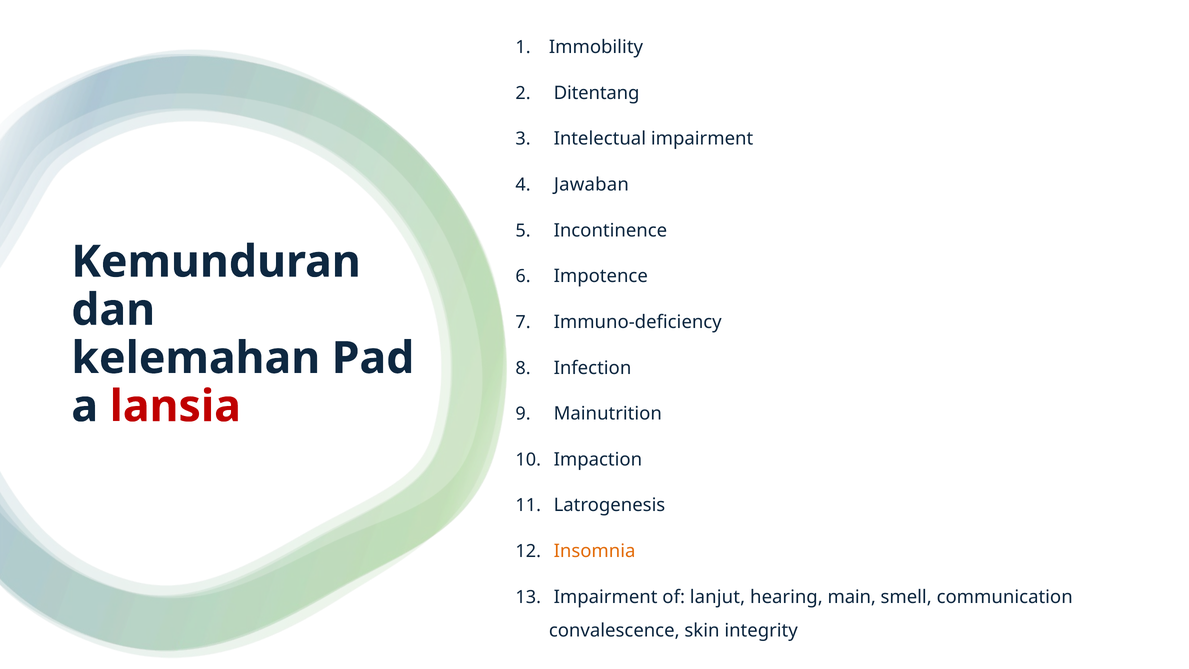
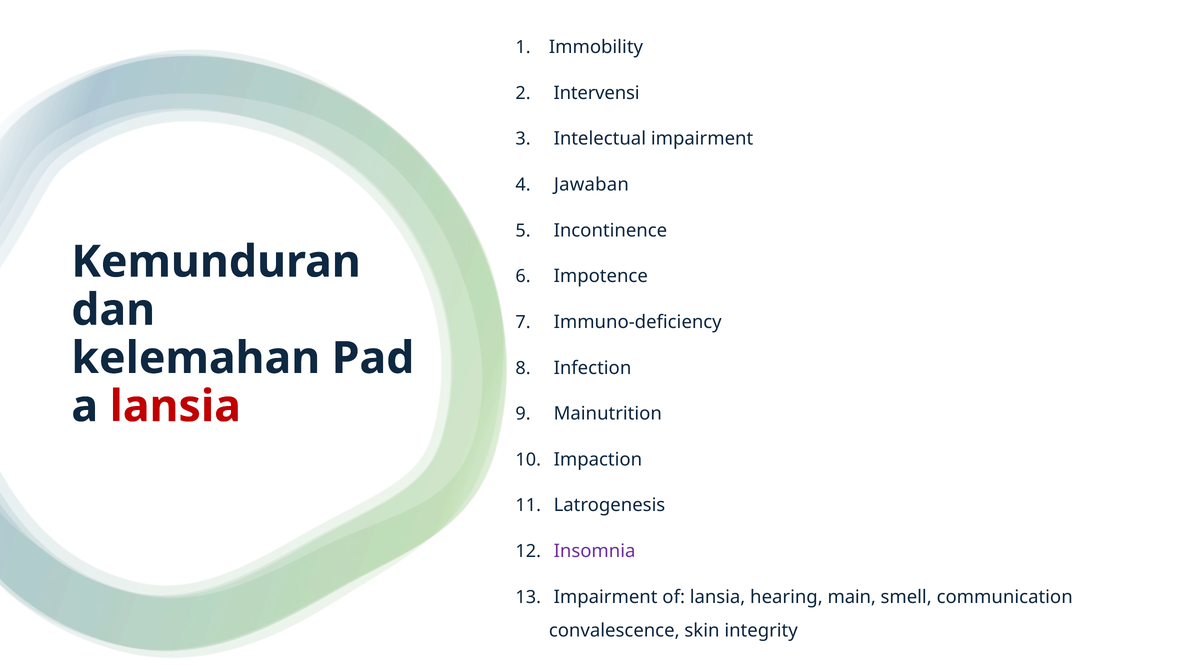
Ditentang: Ditentang -> Intervensi
Insomnia colour: orange -> purple
of lanjut: lanjut -> lansia
